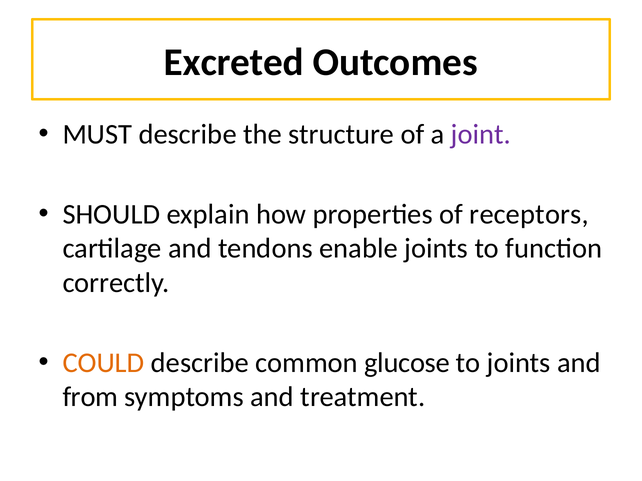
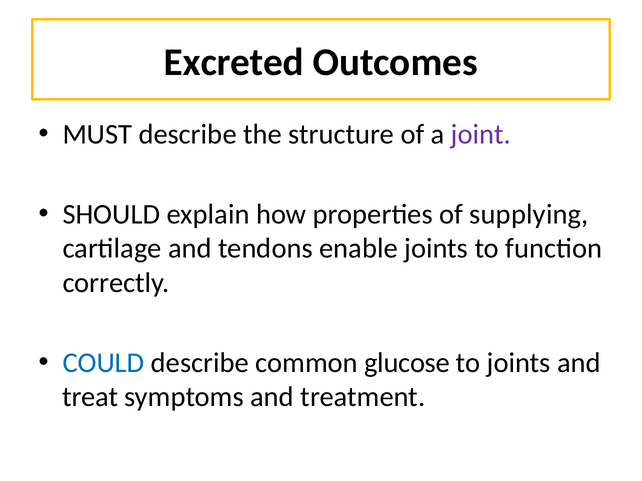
receptors: receptors -> supplying
COULD colour: orange -> blue
from: from -> treat
